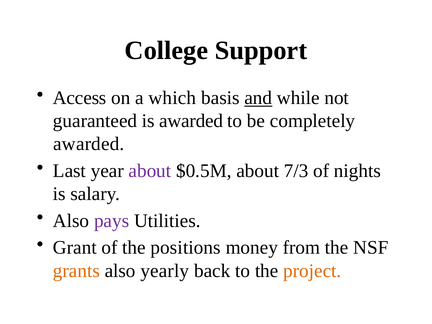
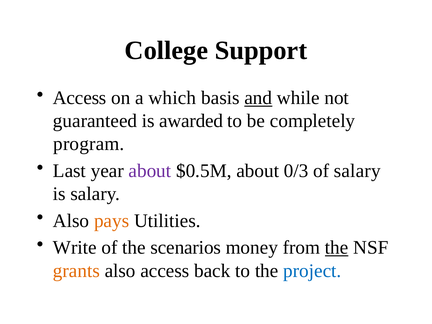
awarded at (89, 144): awarded -> program
7/3: 7/3 -> 0/3
of nights: nights -> salary
pays colour: purple -> orange
Grant: Grant -> Write
positions: positions -> scenarios
the at (337, 248) underline: none -> present
also yearly: yearly -> access
project colour: orange -> blue
